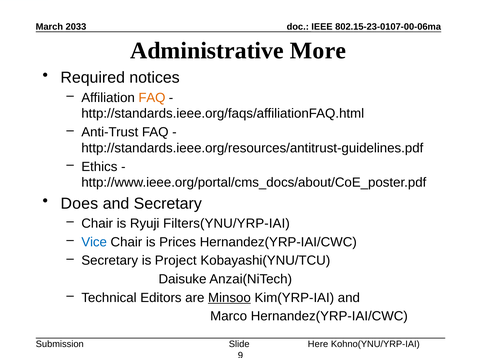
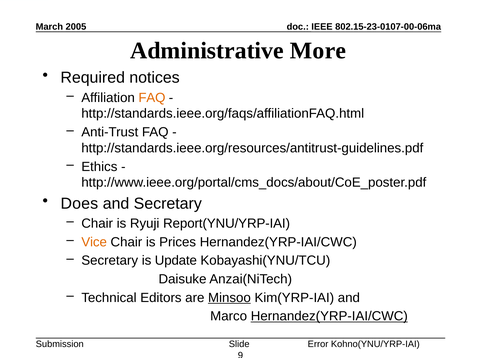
2033: 2033 -> 2005
Filters(YNU/YRP-IAI: Filters(YNU/YRP-IAI -> Report(YNU/YRP-IAI
Vice colour: blue -> orange
Project: Project -> Update
Hernandez(YRP-IAI/CWC at (329, 316) underline: none -> present
Here: Here -> Error
